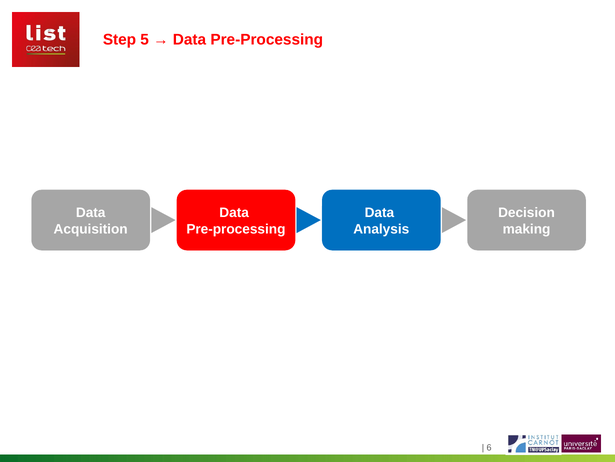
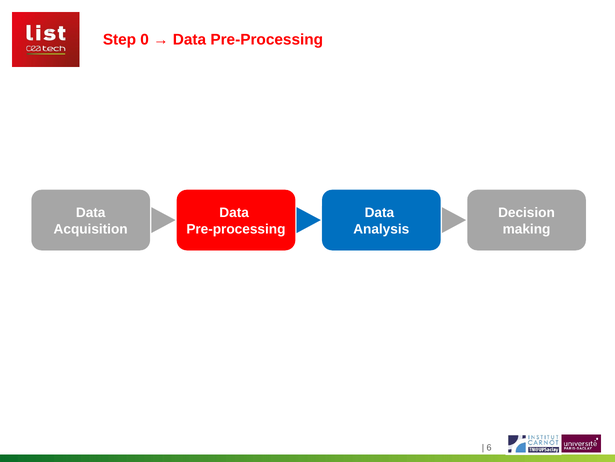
5: 5 -> 0
